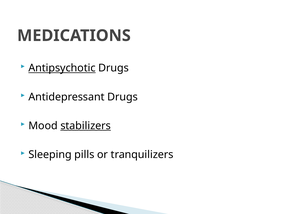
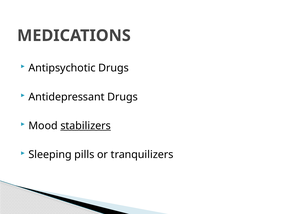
Antipsychotic underline: present -> none
